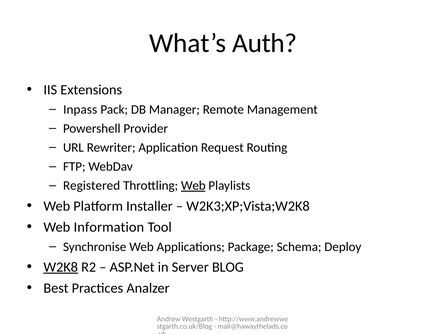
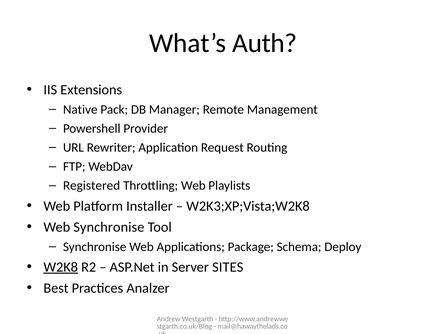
Inpass: Inpass -> Native
Web at (193, 186) underline: present -> none
Web Information: Information -> Synchronise
BLOG: BLOG -> SITES
